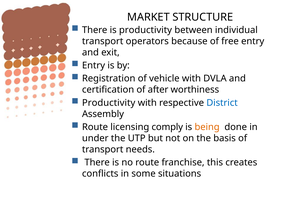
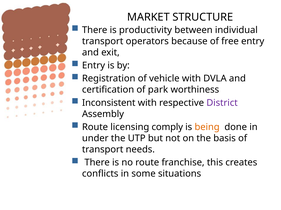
after: after -> park
Productivity at (109, 103): Productivity -> Inconsistent
District colour: blue -> purple
